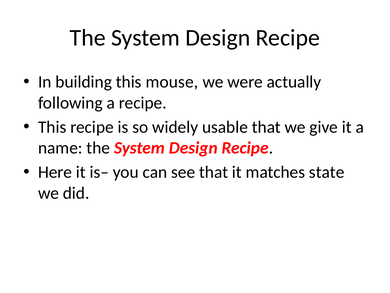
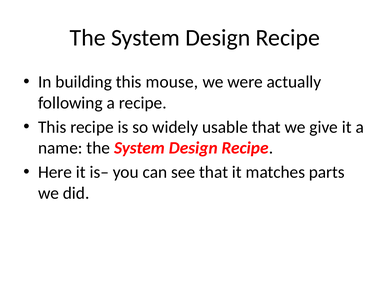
state: state -> parts
